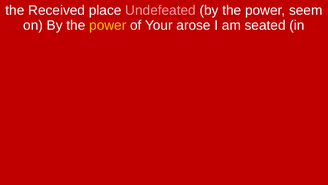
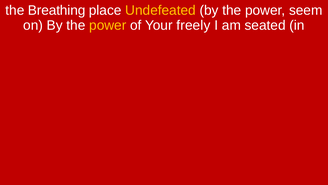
Received: Received -> Breathing
Undefeated colour: pink -> yellow
arose: arose -> freely
